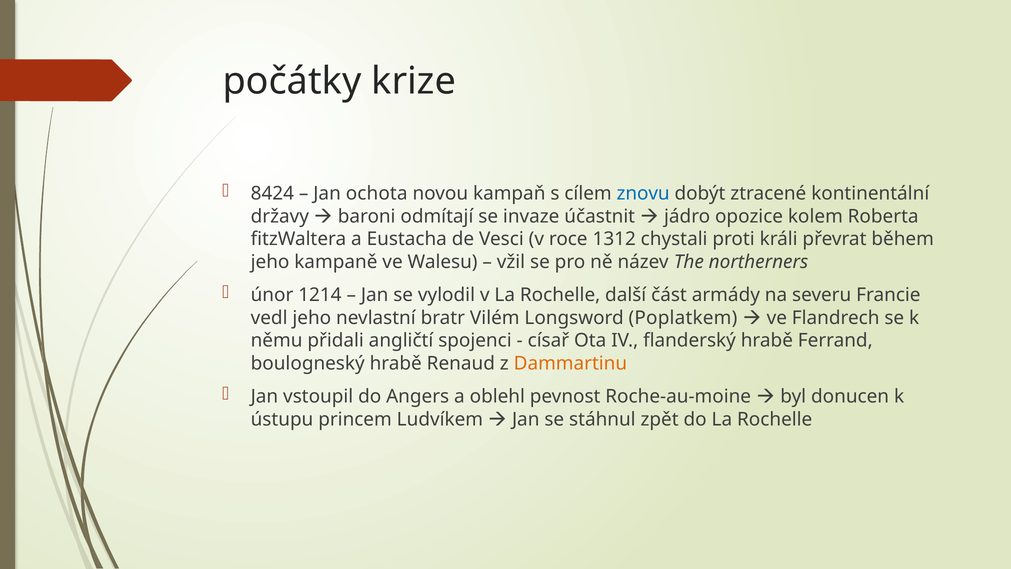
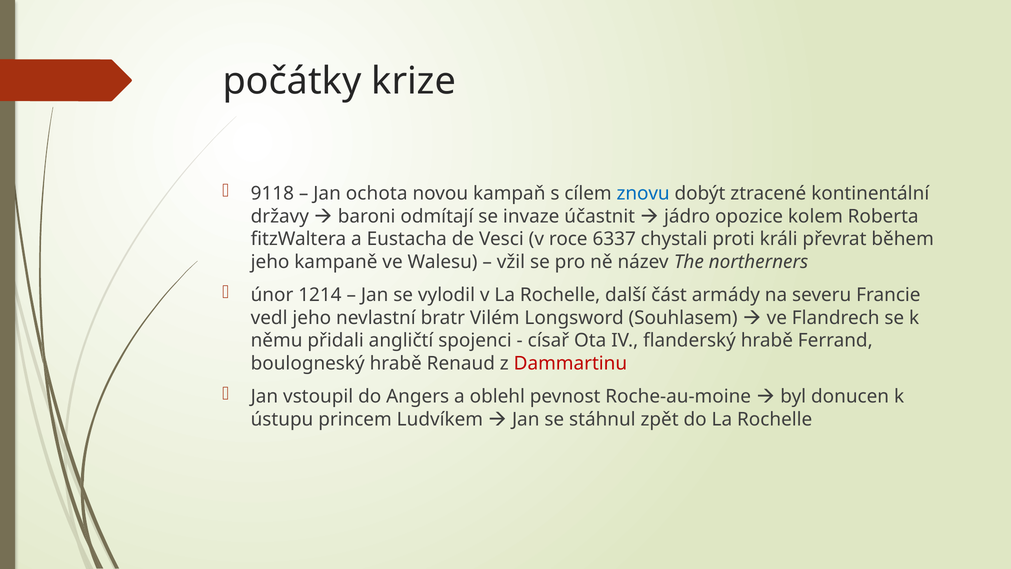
8424: 8424 -> 9118
1312: 1312 -> 6337
Poplatkem: Poplatkem -> Souhlasem
Dammartinu colour: orange -> red
